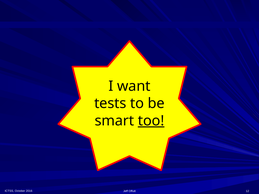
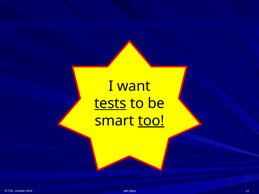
tests underline: none -> present
